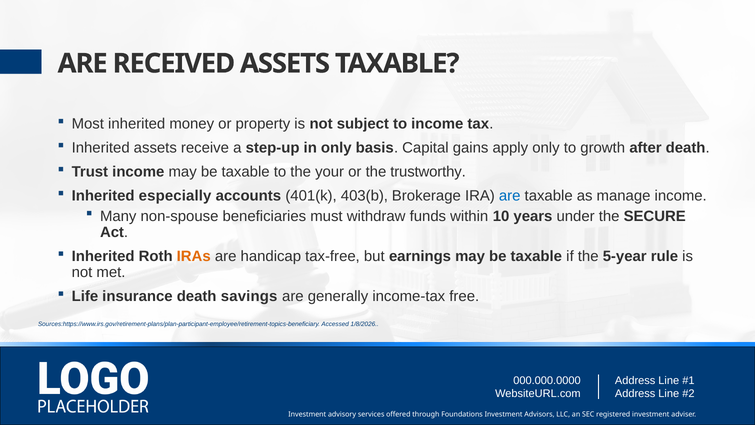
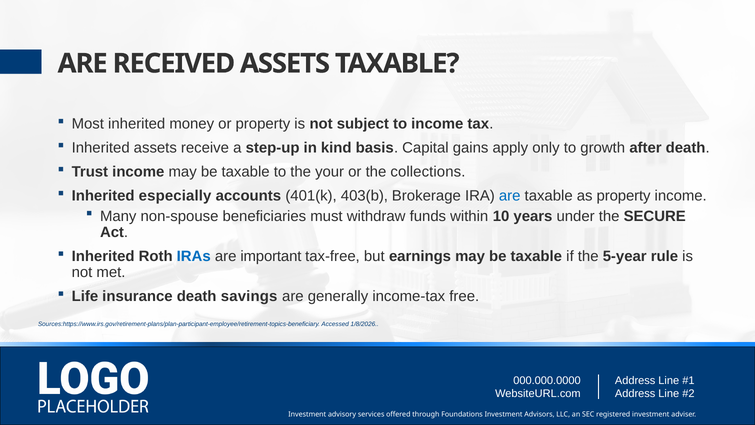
in only: only -> kind
trustworthy: trustworthy -> collections
as manage: manage -> property
IRAs colour: orange -> blue
handicap: handicap -> important
